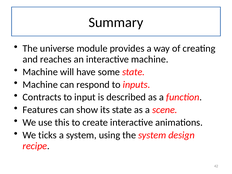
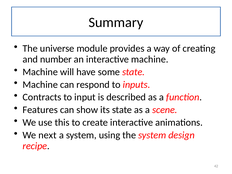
reaches: reaches -> number
ticks: ticks -> next
